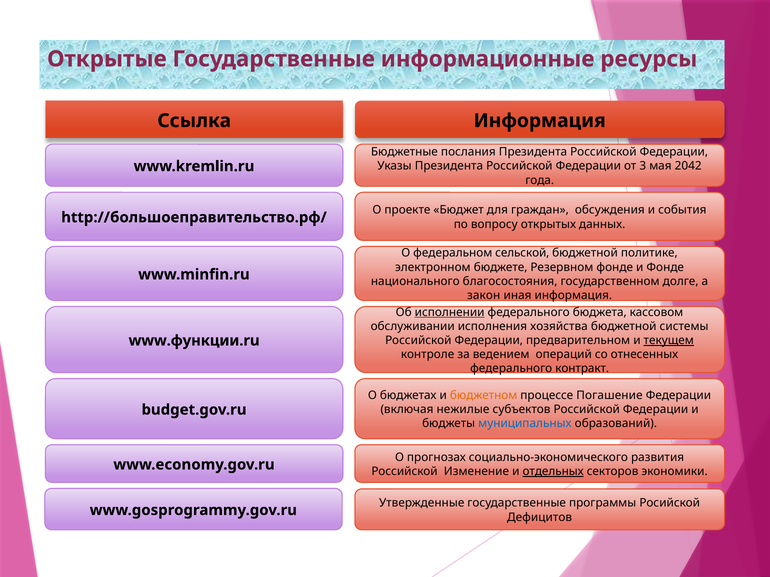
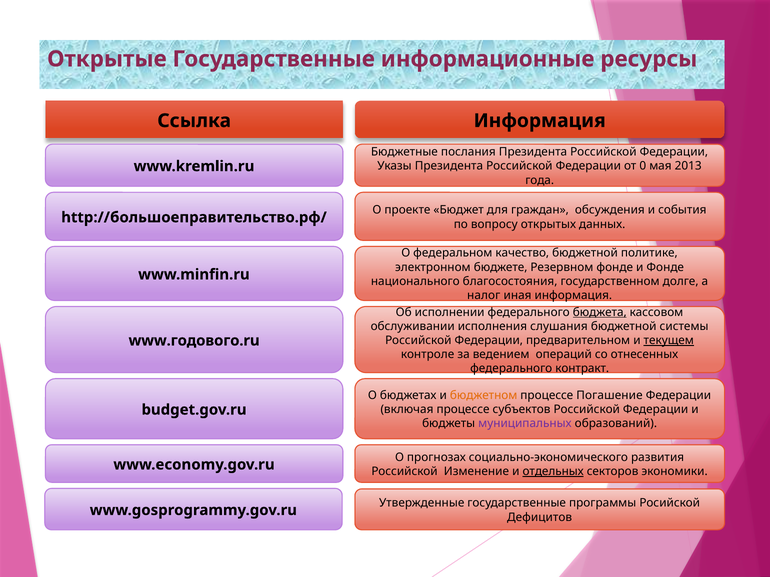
3: 3 -> 0
2042: 2042 -> 2013
сельской: сельской -> качество
закон: закон -> налог
исполнении underline: present -> none
бюджета underline: none -> present
хозяйства: хозяйства -> слушания
www.функции.ru: www.функции.ru -> www.годового.ru
включая нежилые: нежилые -> процессе
муниципальных colour: blue -> purple
